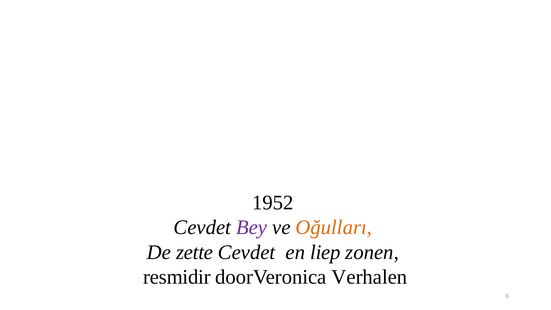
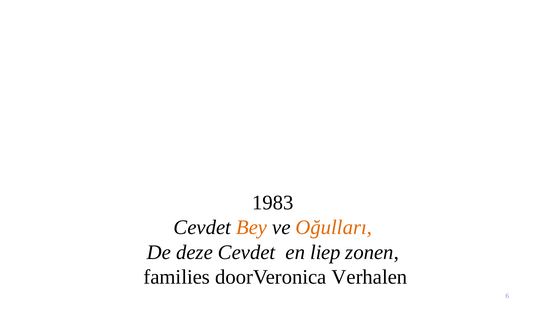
1952: 1952 -> 1983
Bey colour: purple -> orange
zette: zette -> deze
resmidir: resmidir -> families
